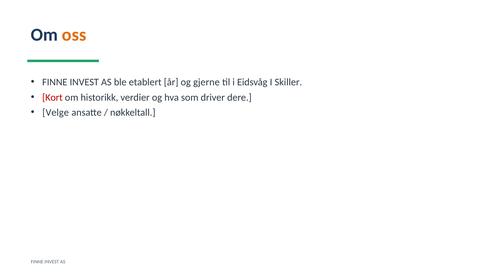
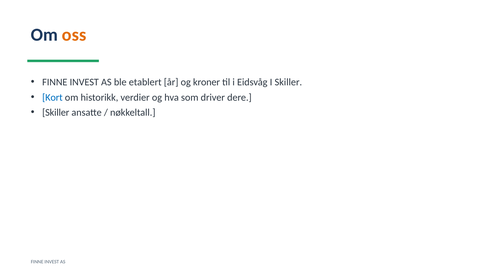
gjerne: gjerne -> kroner
Kort colour: red -> blue
Velge at (56, 112): Velge -> Skiller
